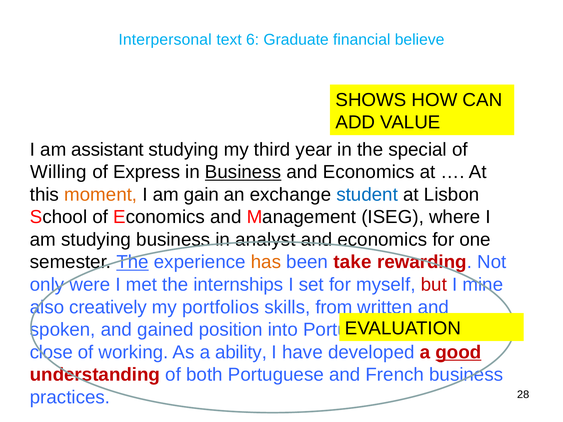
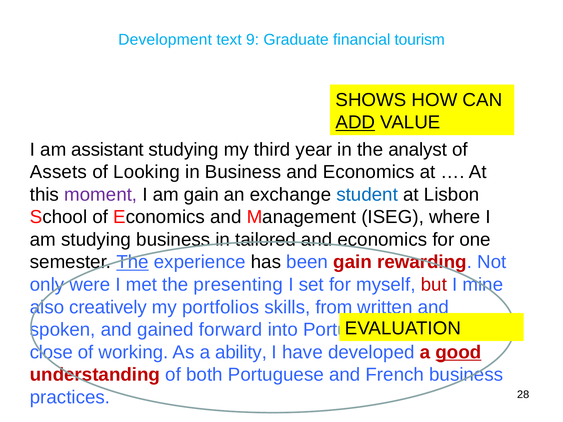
Interpersonal: Interpersonal -> Development
6: 6 -> 9
believe: believe -> tourism
ADD underline: none -> present
special: special -> analyst
Willing: Willing -> Assets
Express: Express -> Looking
Business at (243, 172) underline: present -> none
moment colour: orange -> purple
analyst: analyst -> tailored
has colour: orange -> black
been take: take -> gain
internships: internships -> presenting
position: position -> forward
